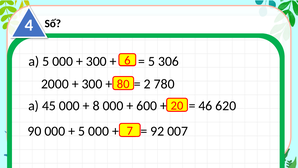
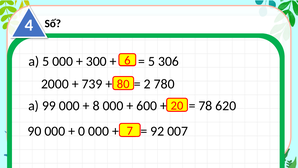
300 at (92, 84): 300 -> 739
45: 45 -> 99
46: 46 -> 78
5 at (82, 131): 5 -> 0
